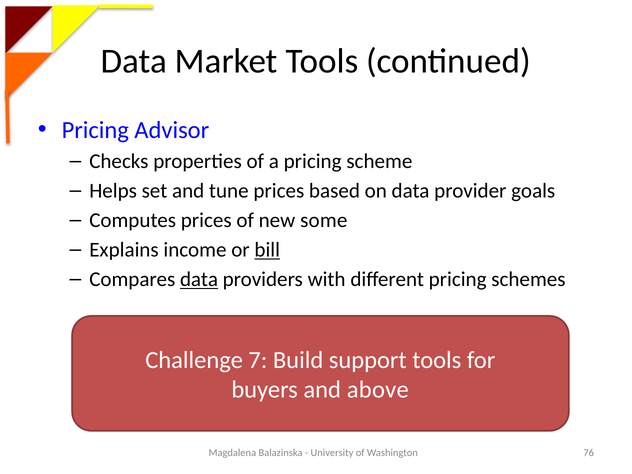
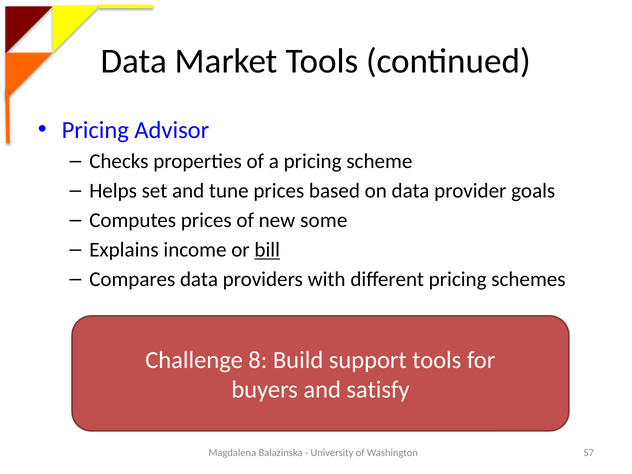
data at (199, 279) underline: present -> none
7: 7 -> 8
above: above -> satisfy
76: 76 -> 57
